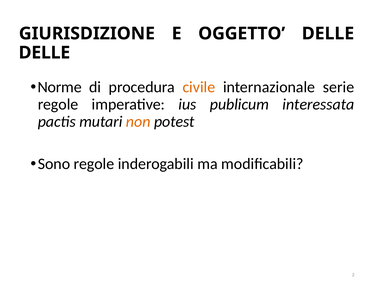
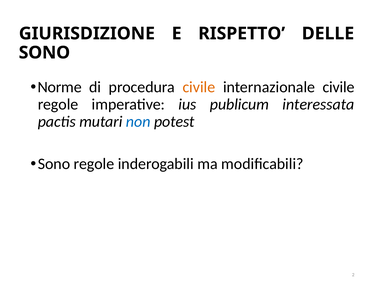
OGGETTO: OGGETTO -> RISPETTO
DELLE at (44, 53): DELLE -> SONO
internazionale serie: serie -> civile
non colour: orange -> blue
